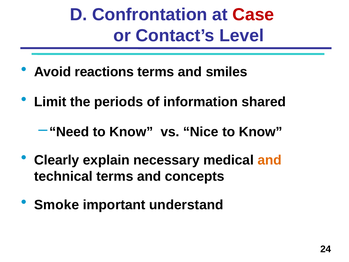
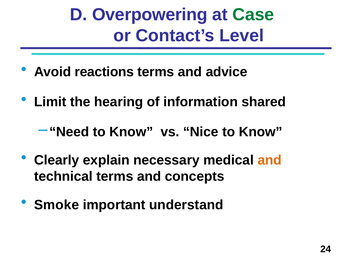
Confrontation: Confrontation -> Overpowering
Case colour: red -> green
smiles: smiles -> advice
periods: periods -> hearing
